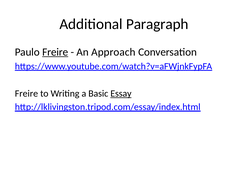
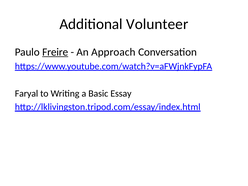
Paragraph: Paragraph -> Volunteer
Freire at (26, 93): Freire -> Faryal
Essay underline: present -> none
